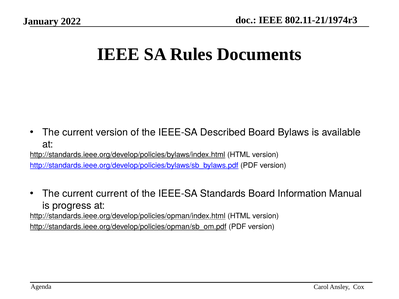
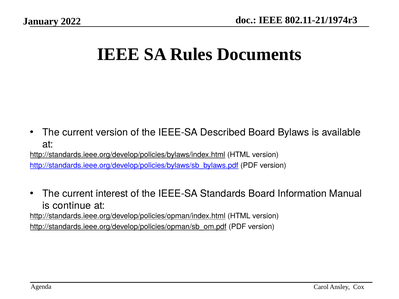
current current: current -> interest
progress: progress -> continue
